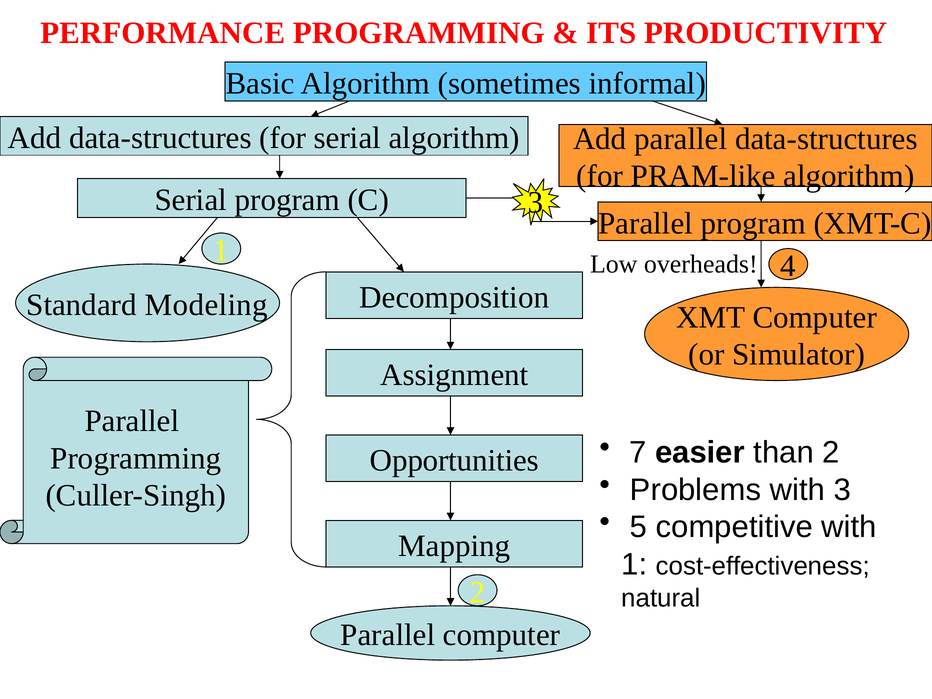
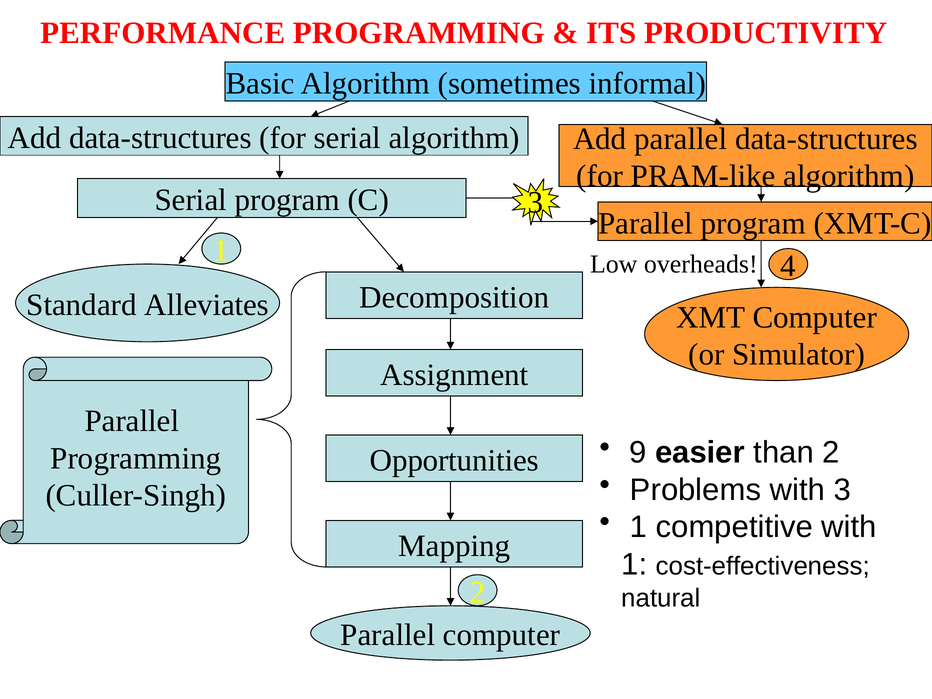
Modeling: Modeling -> Alleviates
7: 7 -> 9
5 at (639, 527): 5 -> 1
